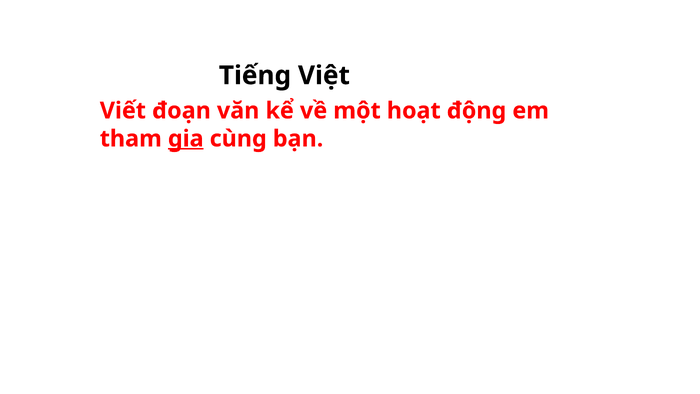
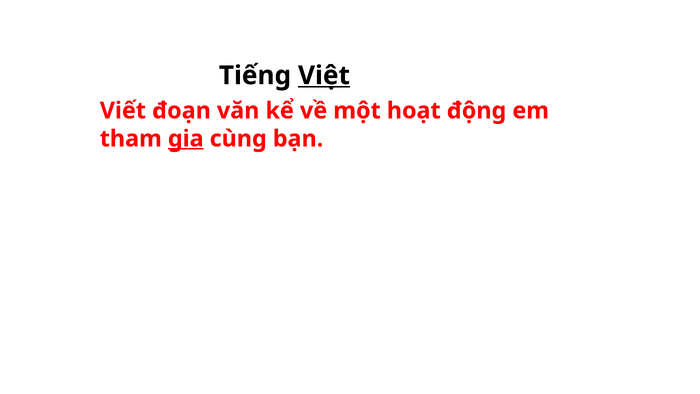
Việt underline: none -> present
